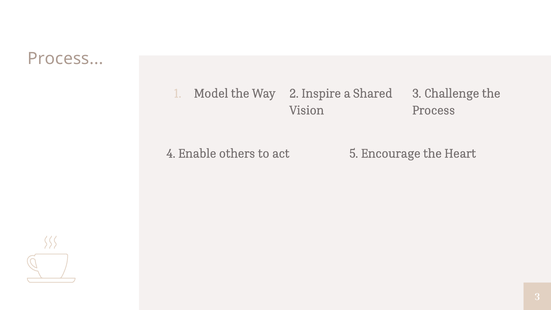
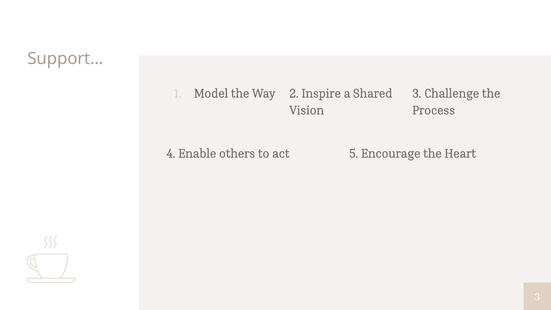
Process at (65, 59): Process -> Support
